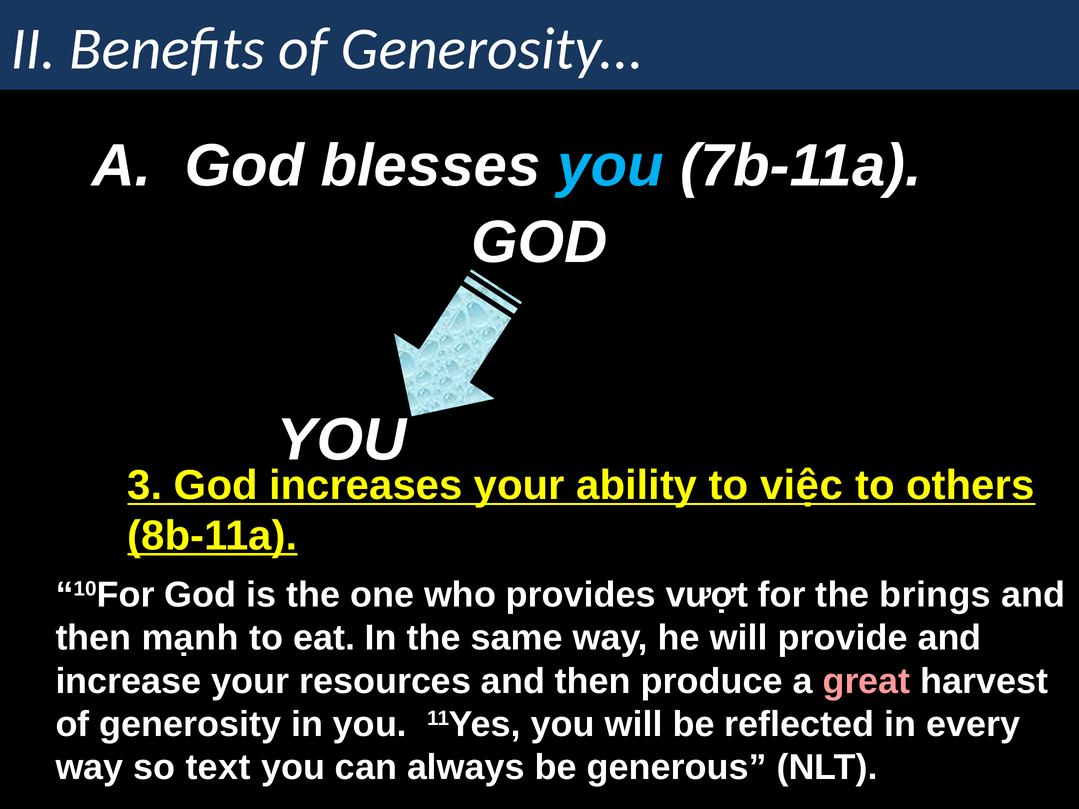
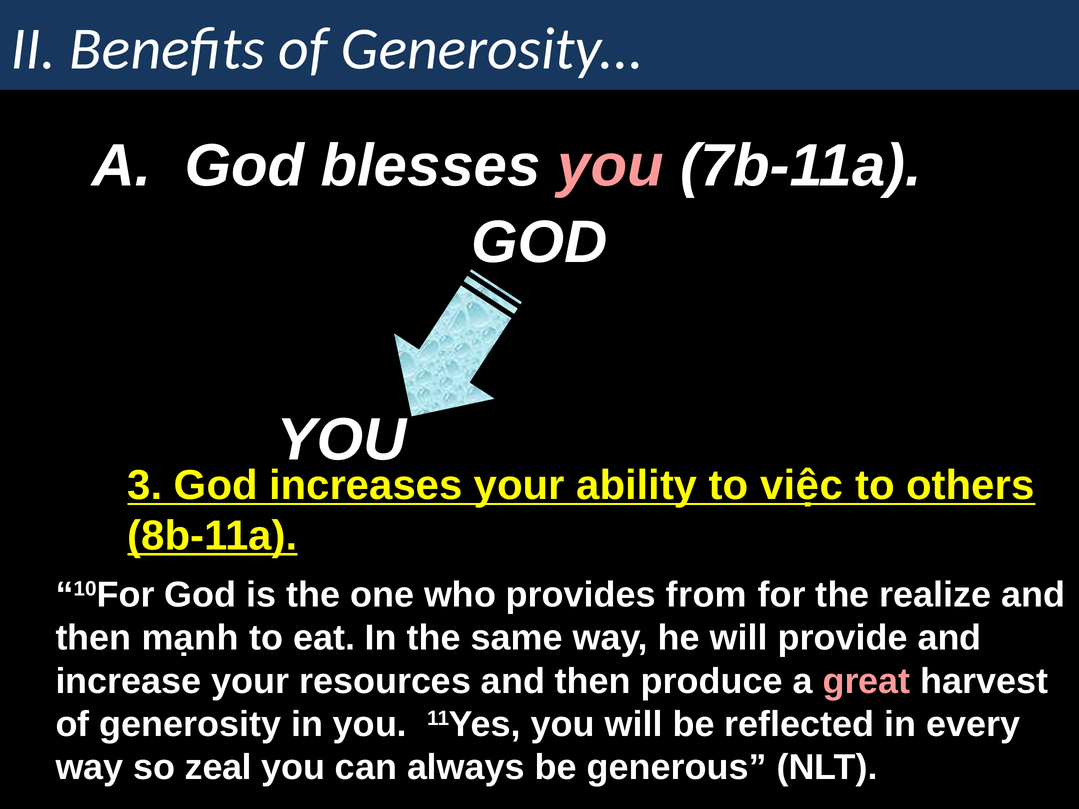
you at (610, 166) colour: light blue -> pink
vượt: vượt -> from
brings: brings -> realize
text: text -> zeal
